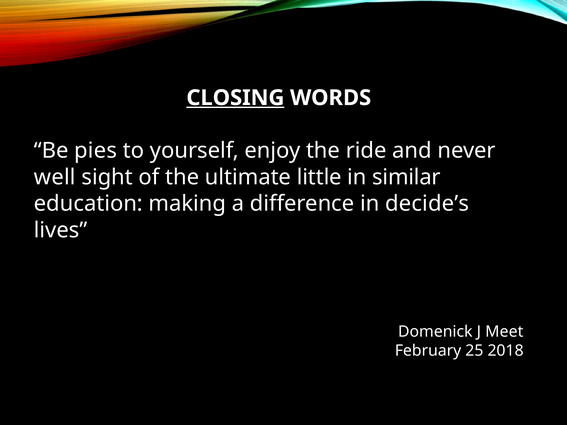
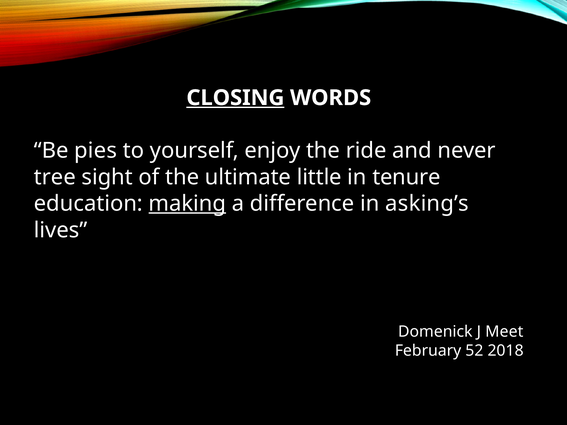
well: well -> tree
similar: similar -> tenure
making underline: none -> present
decide’s: decide’s -> asking’s
25: 25 -> 52
